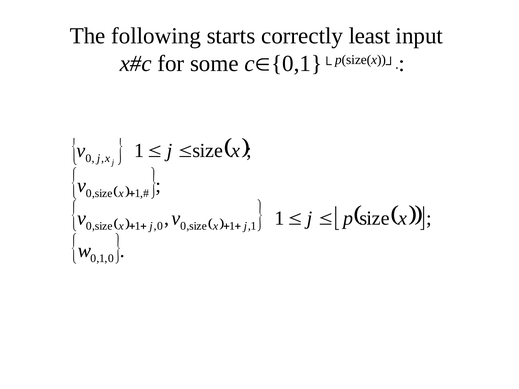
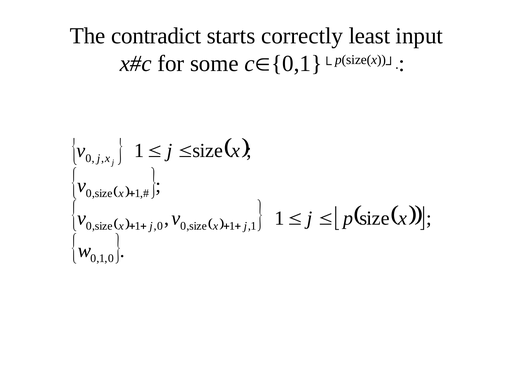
following: following -> contradict
